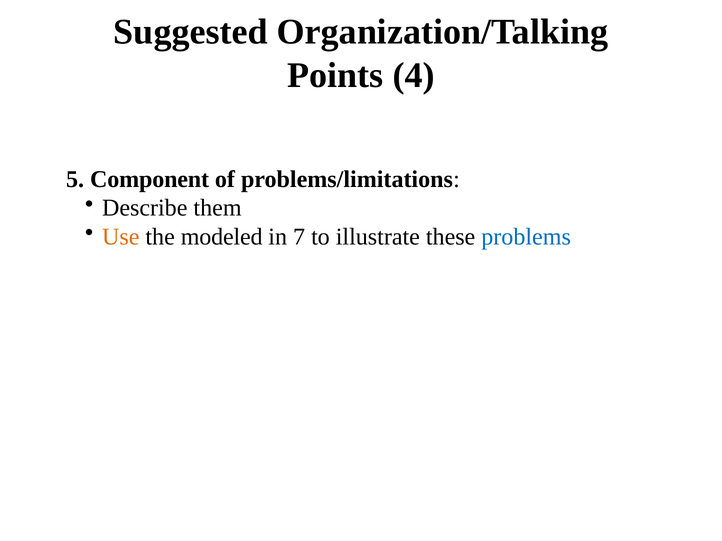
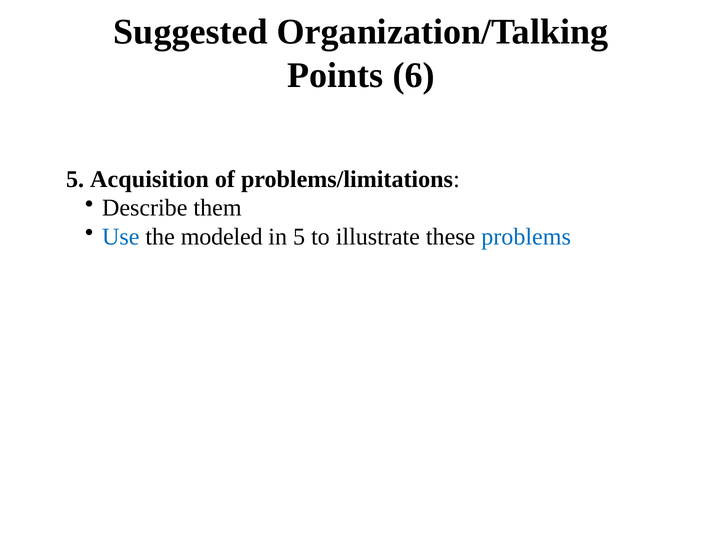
4: 4 -> 6
Component: Component -> Acquisition
Use colour: orange -> blue
in 7: 7 -> 5
